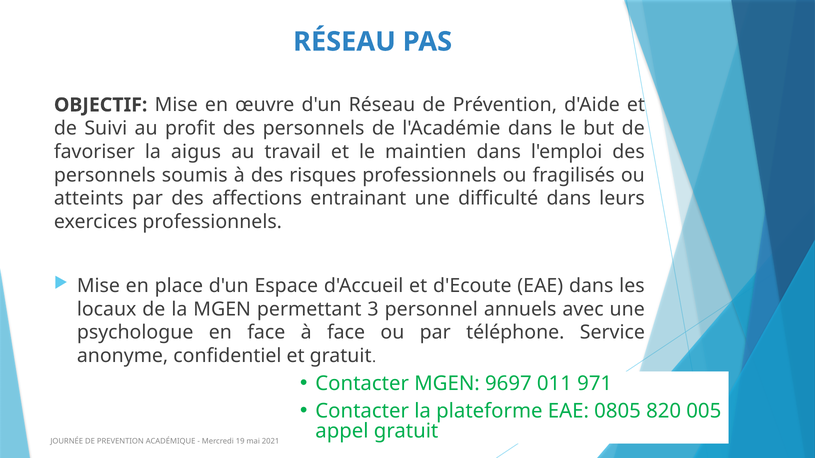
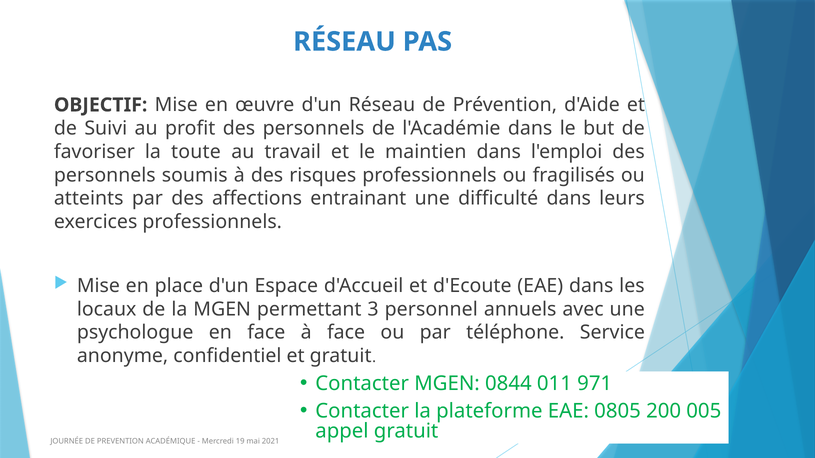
aigus: aigus -> toute
9697: 9697 -> 0844
820: 820 -> 200
